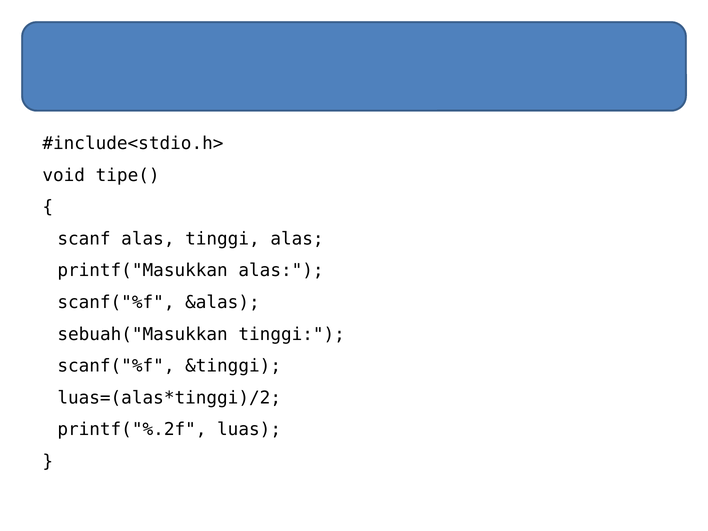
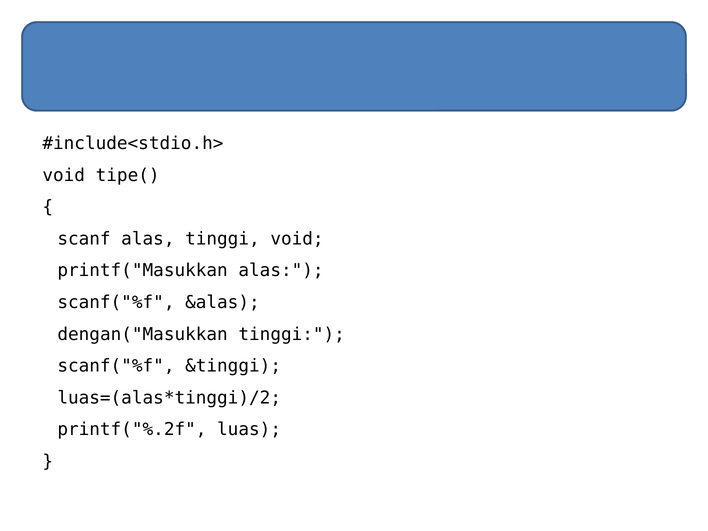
tinggi alas: alas -> void
sebuah("Masukkan: sebuah("Masukkan -> dengan("Masukkan
